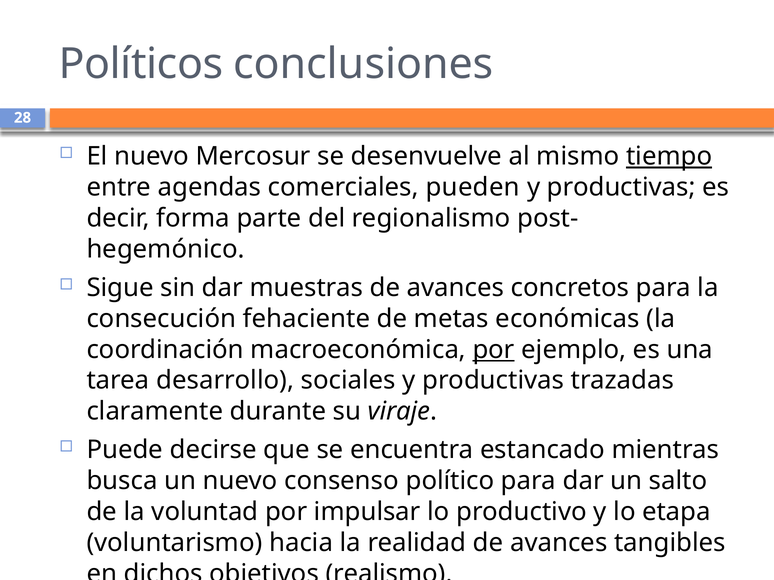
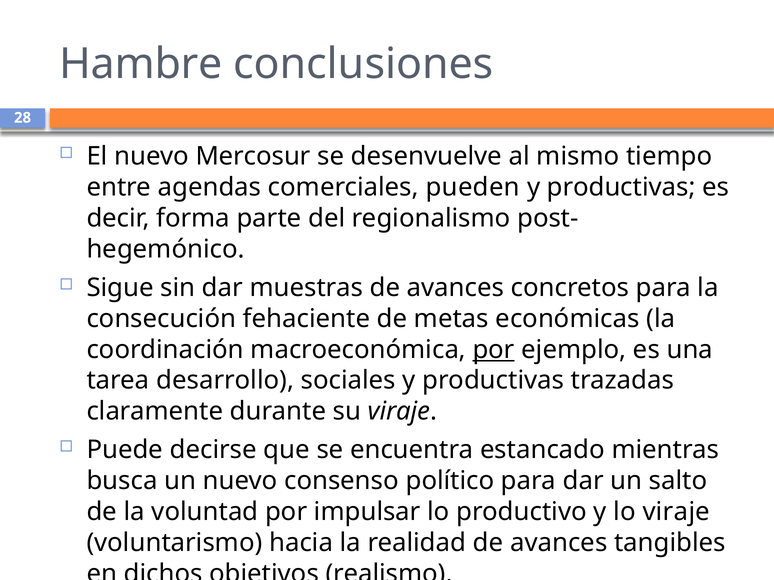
Políticos: Políticos -> Hambre
tiempo underline: present -> none
lo etapa: etapa -> viraje
